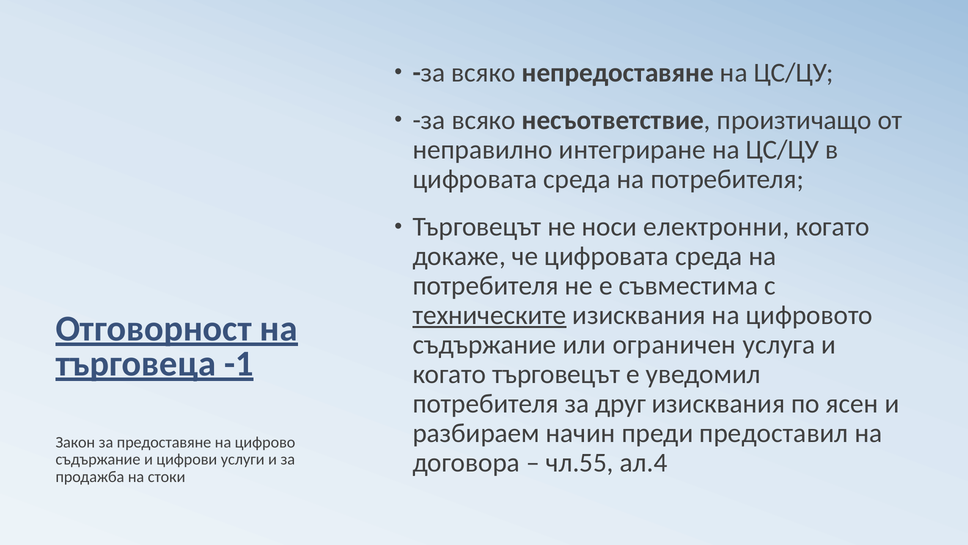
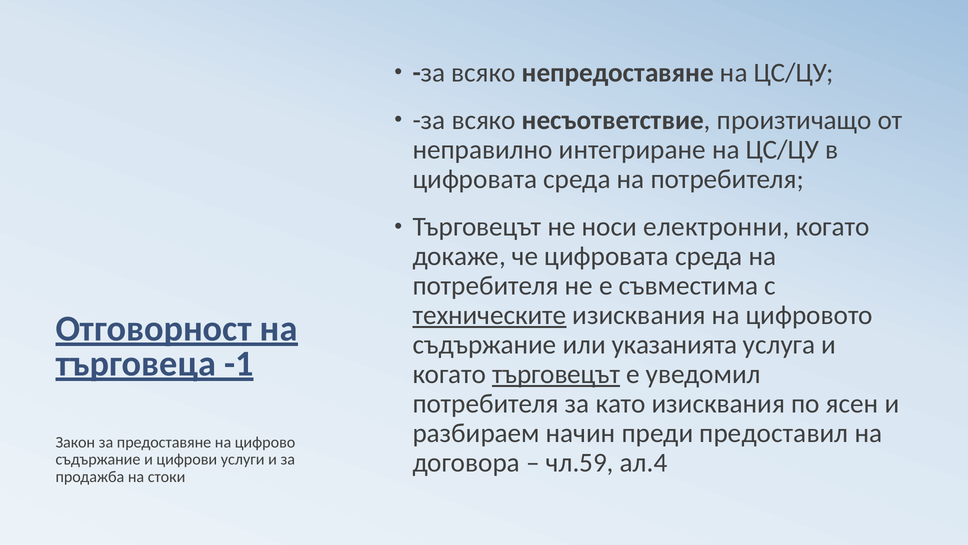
ограничен: ограничен -> указанията
търговецът at (556, 374) underline: none -> present
друг: друг -> като
чл.55: чл.55 -> чл.59
